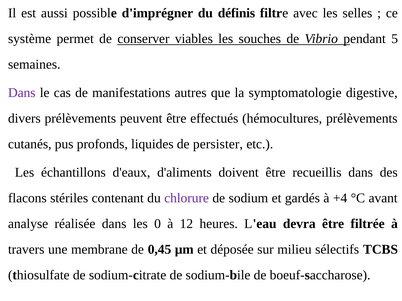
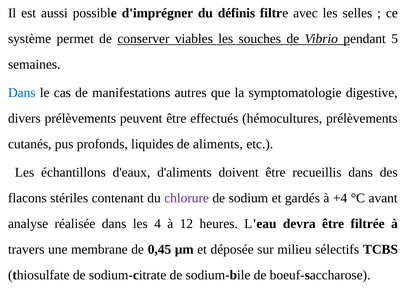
Dans at (22, 93) colour: purple -> blue
persister: persister -> aliments
0: 0 -> 4
